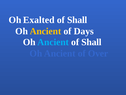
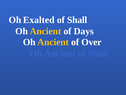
Ancient at (53, 42) colour: light blue -> yellow
Shall at (91, 42): Shall -> Over
Ancient of Over: Over -> Shall
